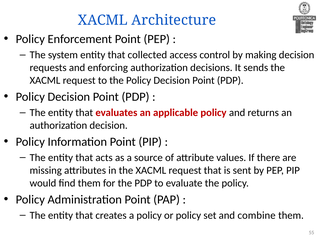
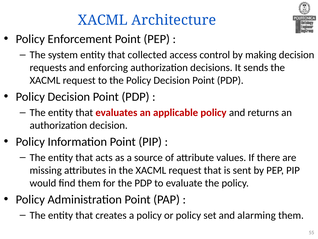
combine: combine -> alarming
